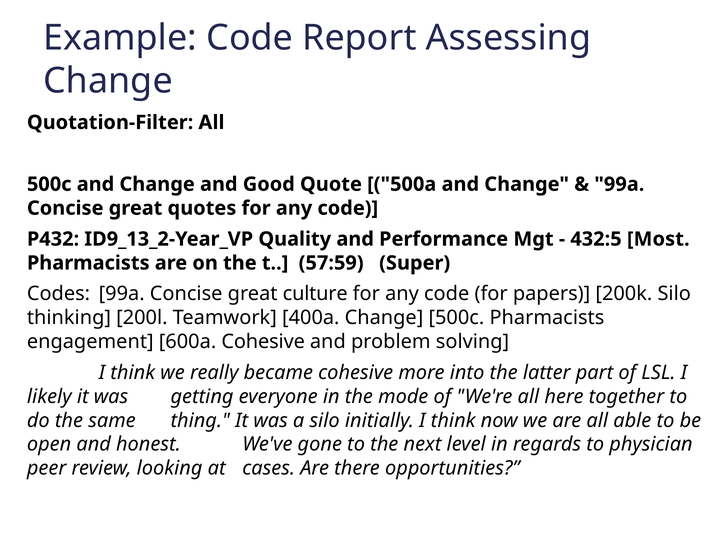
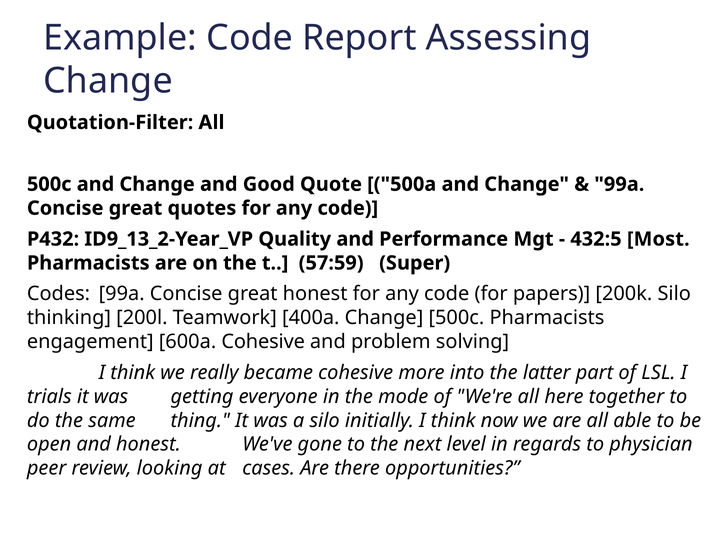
great culture: culture -> honest
likely: likely -> trials
